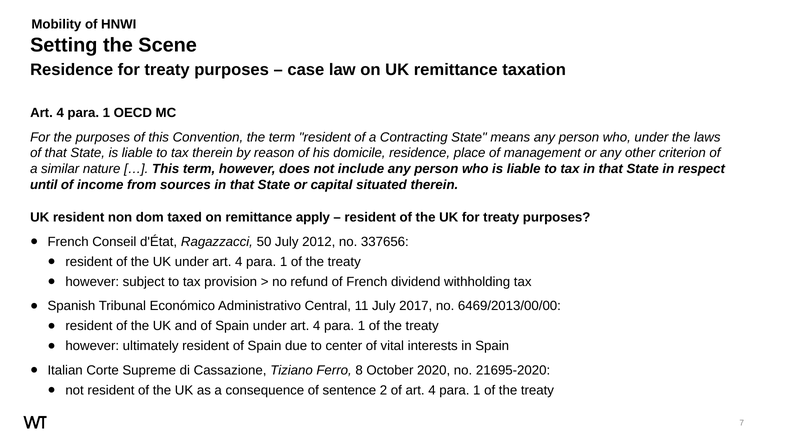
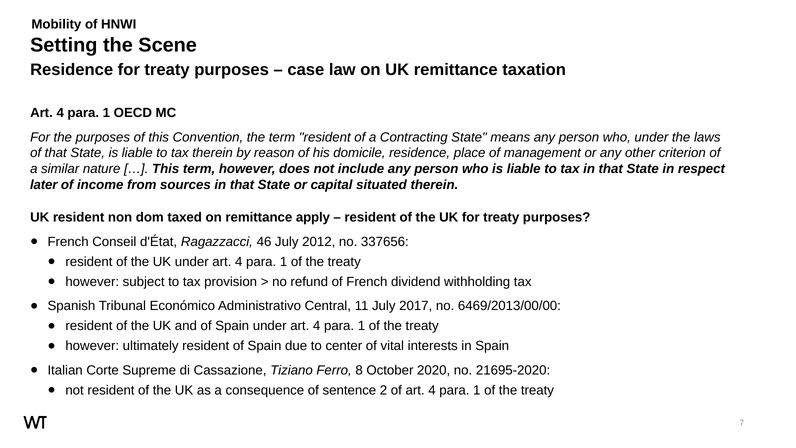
until: until -> later
50: 50 -> 46
